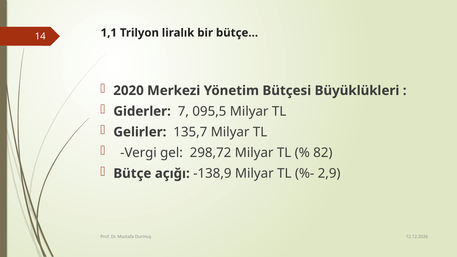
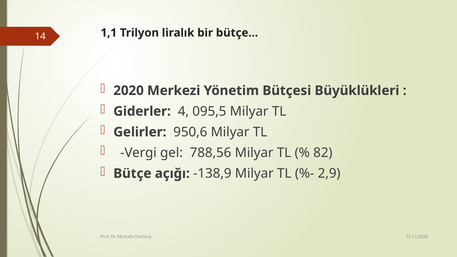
7: 7 -> 4
135,7: 135,7 -> 950,6
298,72: 298,72 -> 788,56
